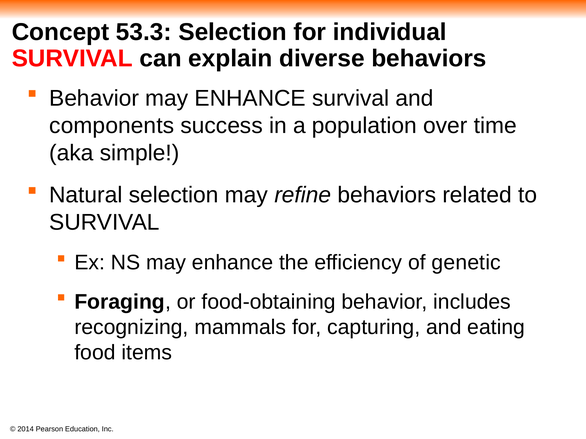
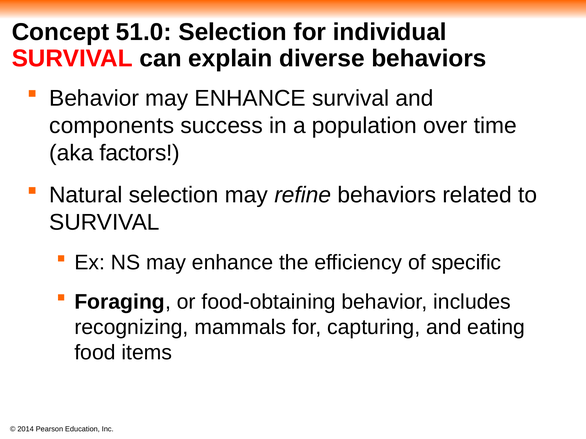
53.3: 53.3 -> 51.0
simple: simple -> factors
genetic: genetic -> specific
